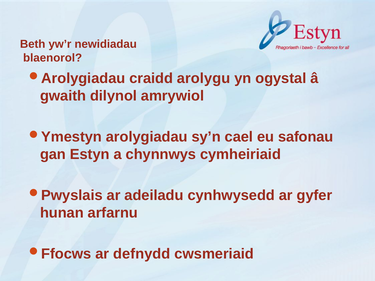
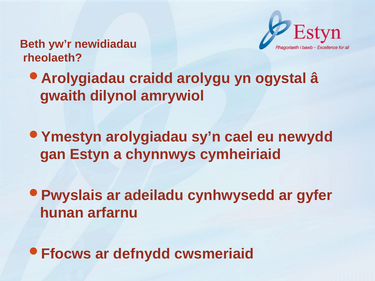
blaenorol: blaenorol -> rheolaeth
safonau: safonau -> newydd
